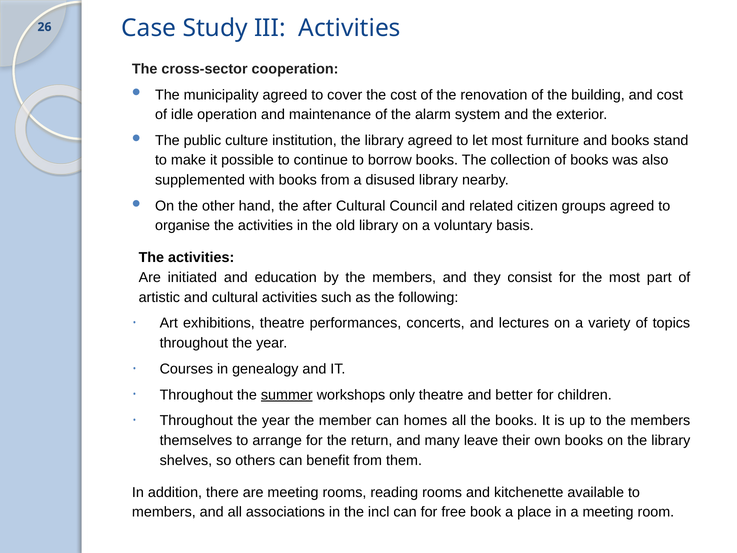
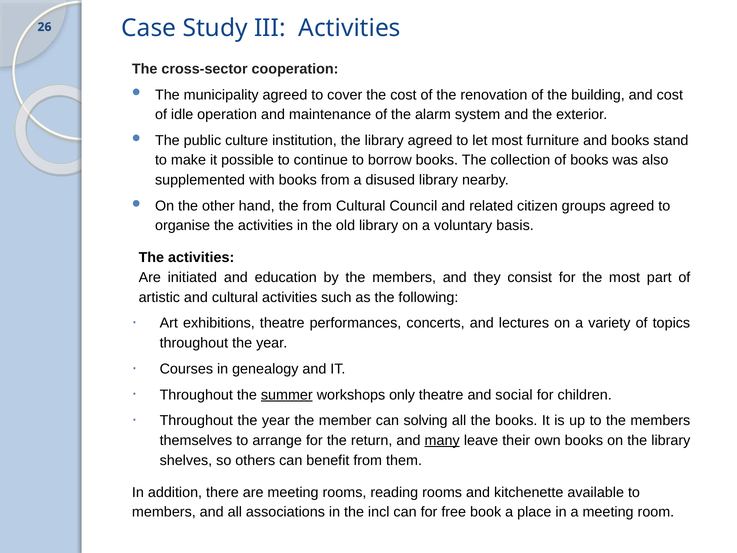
the after: after -> from
better: better -> social
homes: homes -> solving
many underline: none -> present
